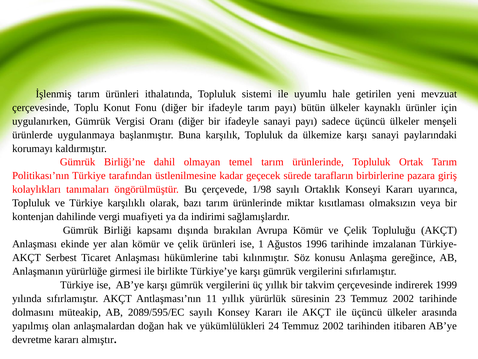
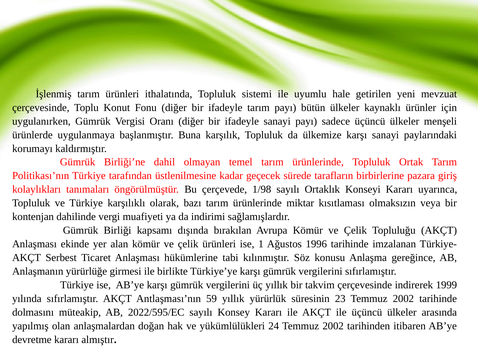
11: 11 -> 59
2089/595/EC: 2089/595/EC -> 2022/595/EC
